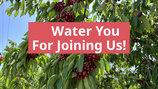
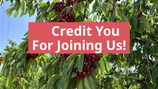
Water: Water -> Credit
